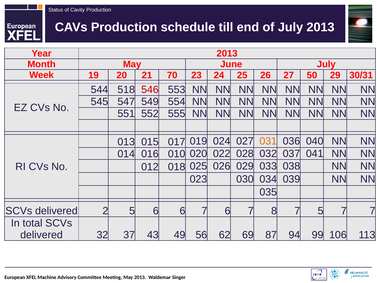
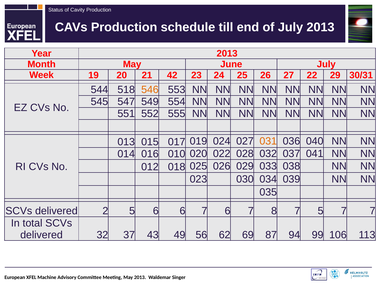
70: 70 -> 42
50: 50 -> 22
546 colour: red -> orange
